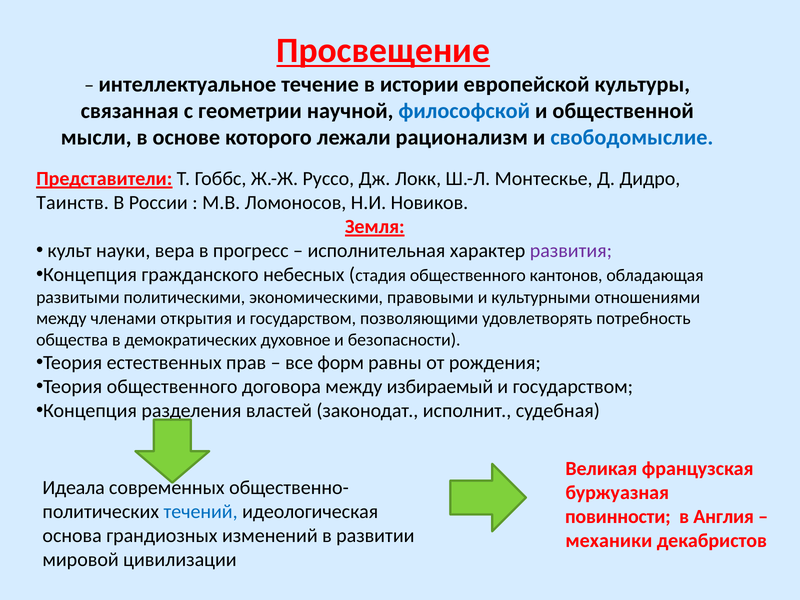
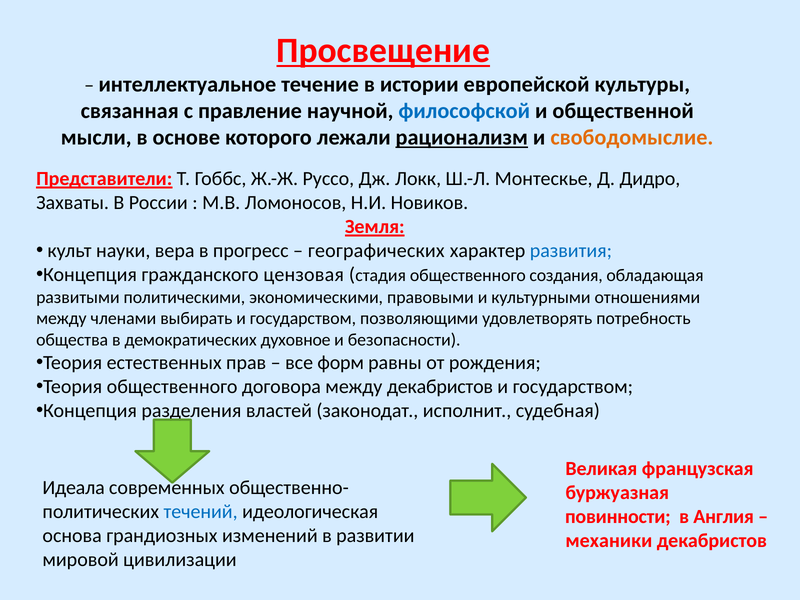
геометрии: геометрии -> правление
рационализм underline: none -> present
свободомыслие colour: blue -> orange
Таинств: Таинств -> Захваты
исполнительная: исполнительная -> географических
развития colour: purple -> blue
небесных: небесных -> цензовая
кантонов: кантонов -> создания
открытия: открытия -> выбирать
между избираемый: избираемый -> декабристов
